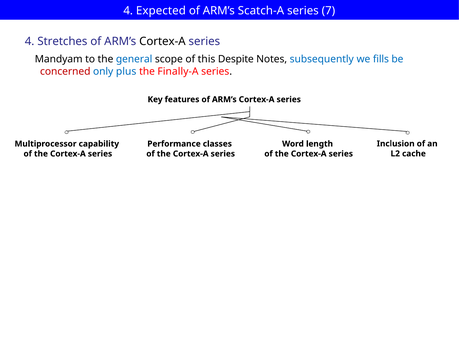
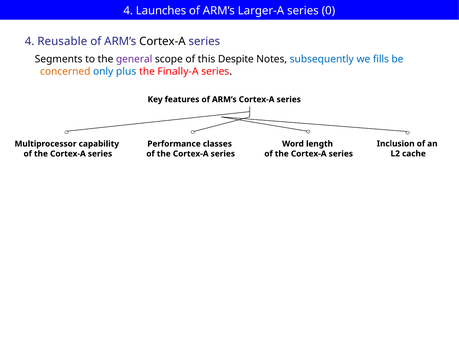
Expected: Expected -> Launches
Scatch-A: Scatch-A -> Larger-A
7: 7 -> 0
Stretches: Stretches -> Reusable
Mandyam: Mandyam -> Segments
general colour: blue -> purple
concerned colour: red -> orange
